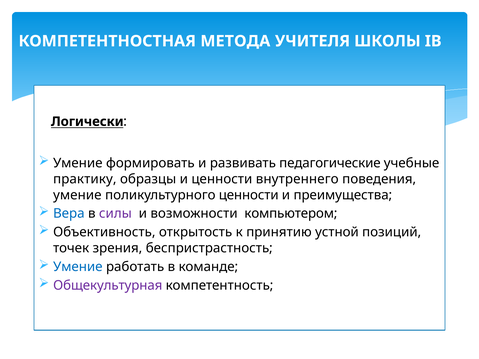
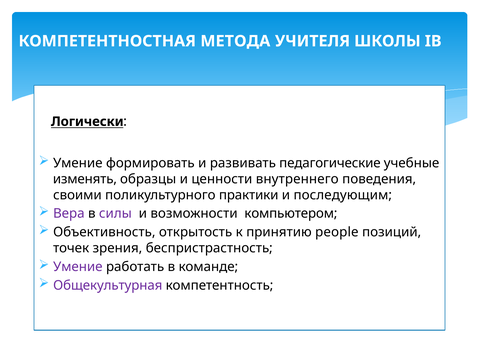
практику: практику -> изменять
умение at (77, 195): умение -> своими
поликультурного ценности: ценности -> практики
преимущества: преимущества -> последующим
Вера colour: blue -> purple
устной: устной -> people
Умение at (78, 267) colour: blue -> purple
